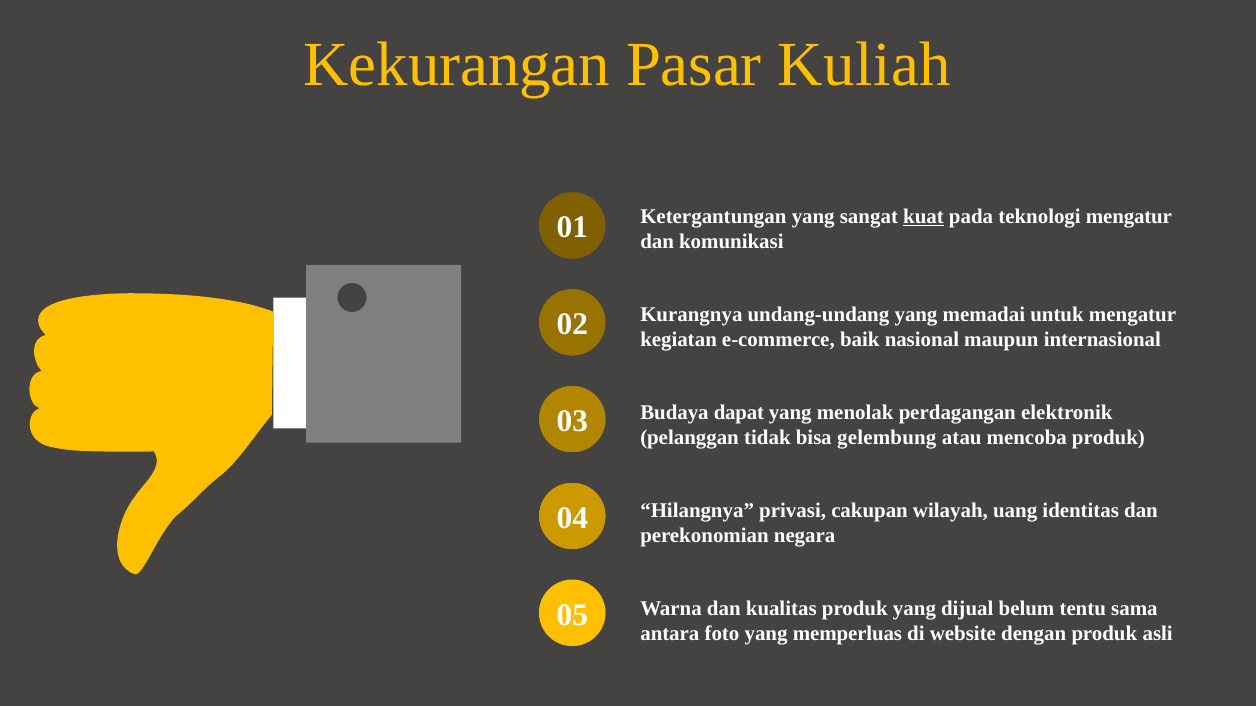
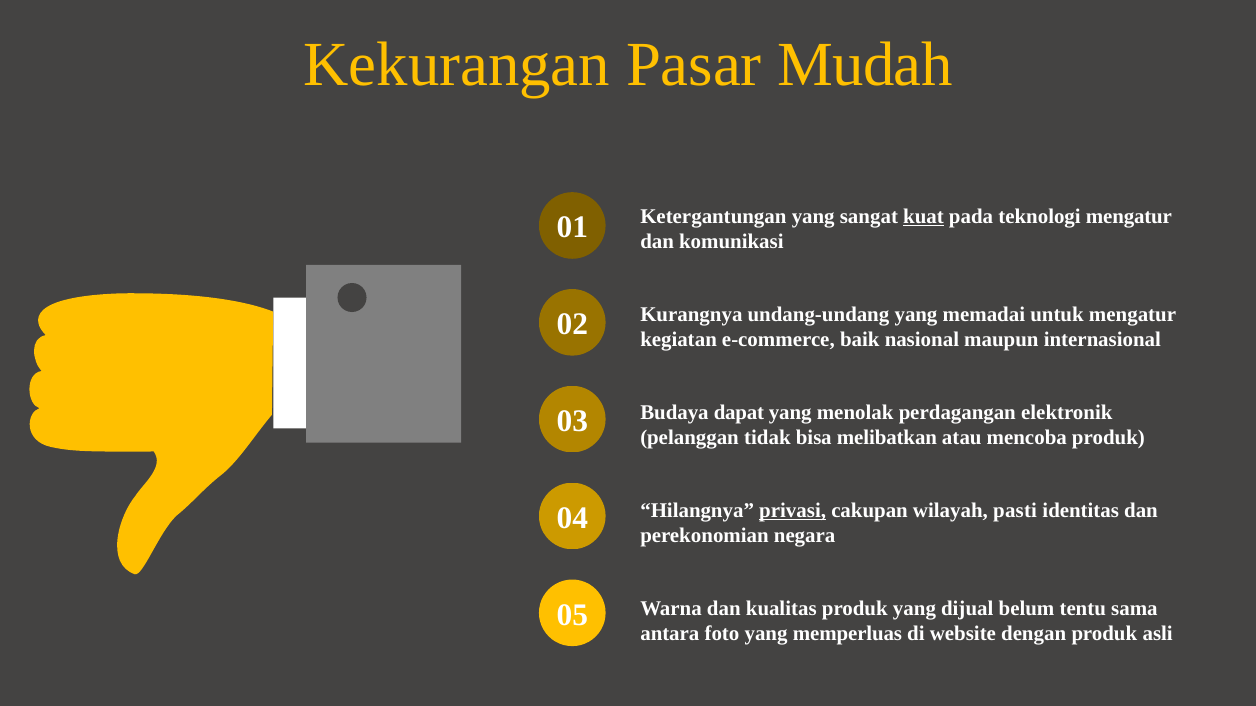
Kuliah: Kuliah -> Mudah
gelembung: gelembung -> melibatkan
privasi underline: none -> present
uang: uang -> pasti
